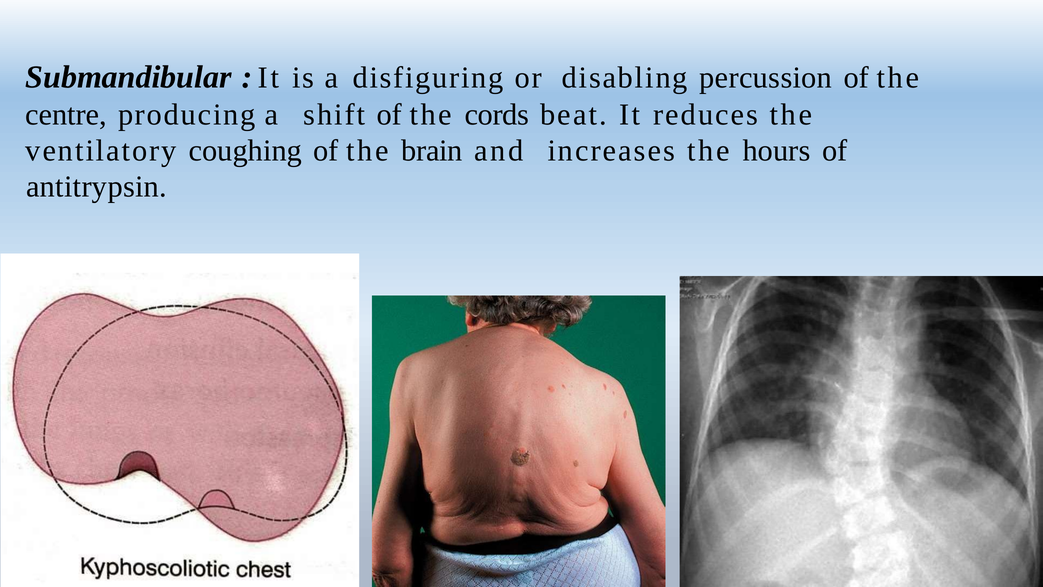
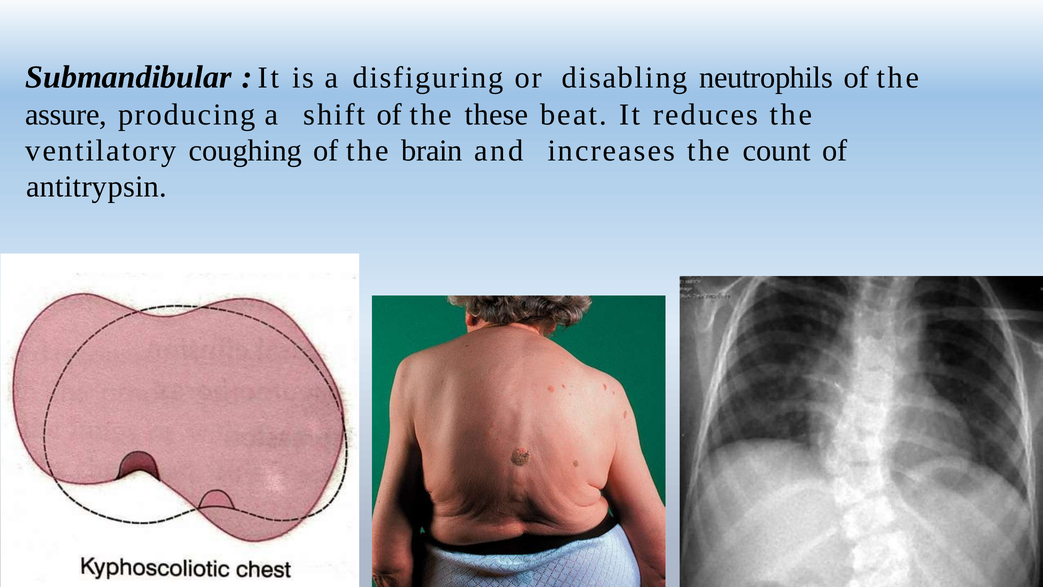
percussion: percussion -> neutrophils
centre: centre -> assure
cords: cords -> these
hours: hours -> count
